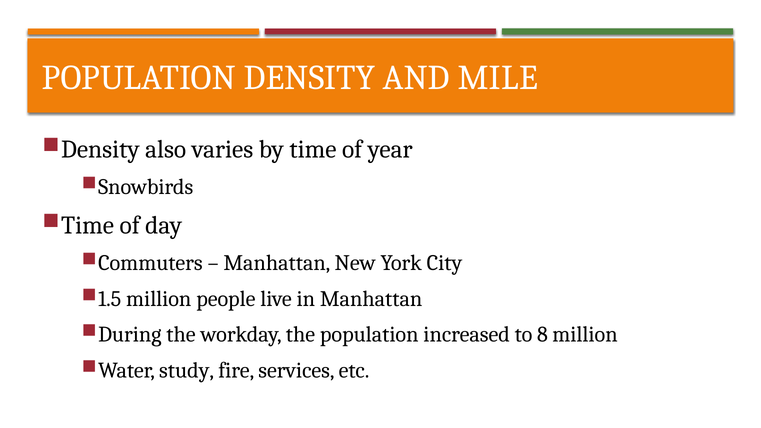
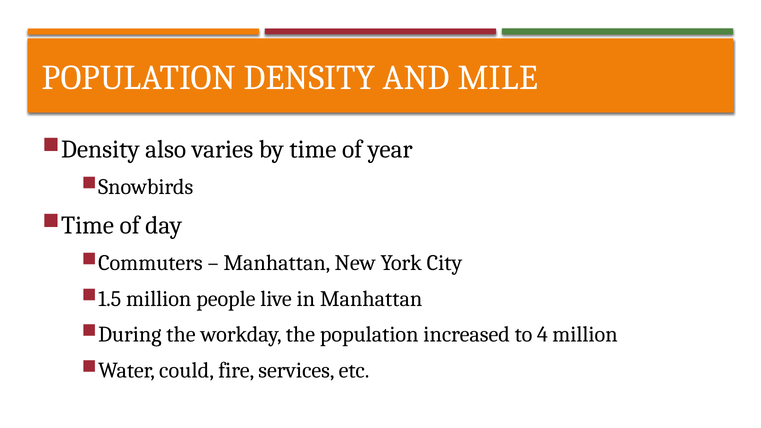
8: 8 -> 4
study: study -> could
